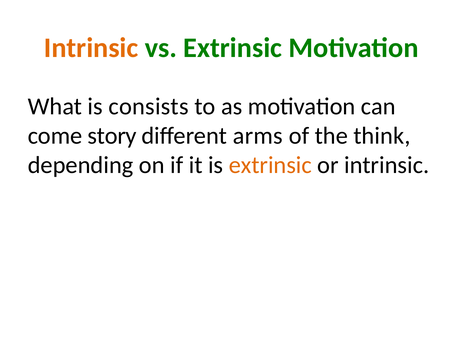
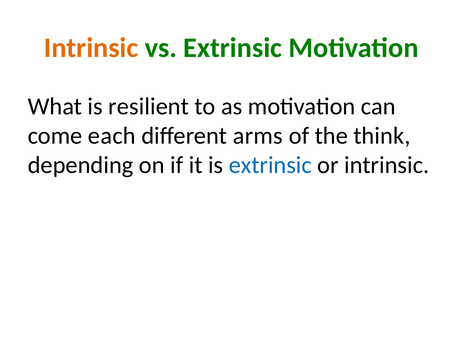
consists: consists -> resilient
story: story -> each
extrinsic at (270, 165) colour: orange -> blue
